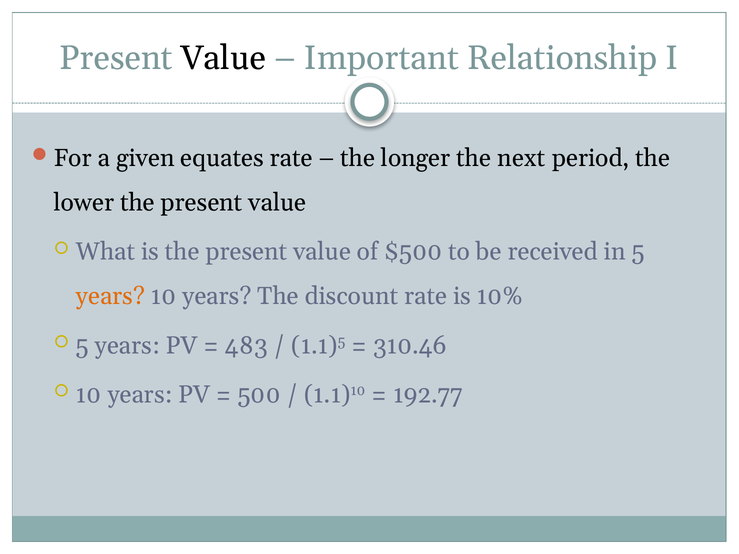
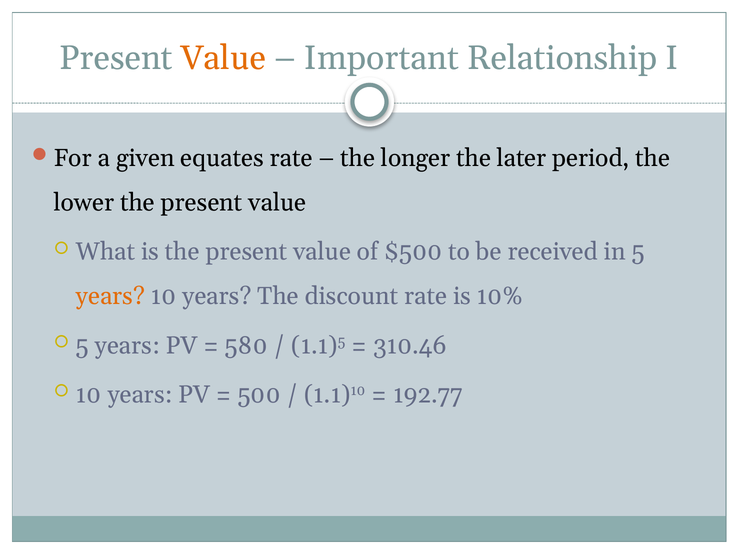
Value at (223, 58) colour: black -> orange
next: next -> later
483: 483 -> 580
